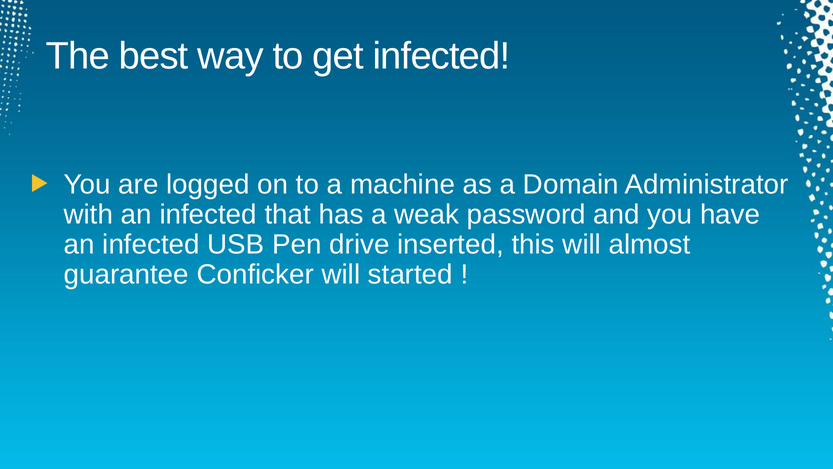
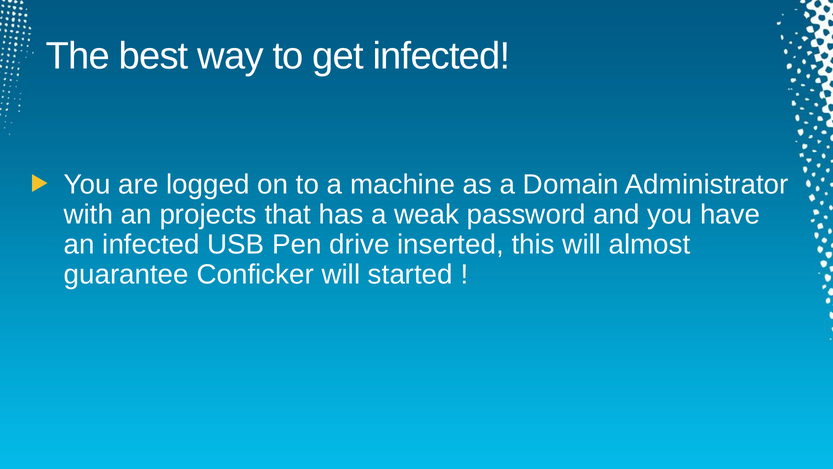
with an infected: infected -> projects
